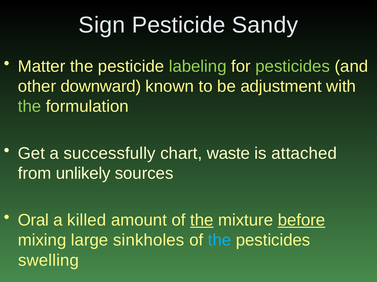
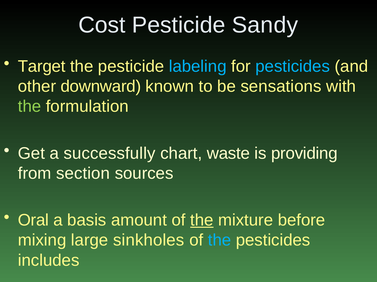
Sign: Sign -> Cost
Matter: Matter -> Target
labeling colour: light green -> light blue
pesticides at (293, 67) colour: light green -> light blue
adjustment: adjustment -> sensations
attached: attached -> providing
unlikely: unlikely -> section
killed: killed -> basis
before underline: present -> none
swelling: swelling -> includes
